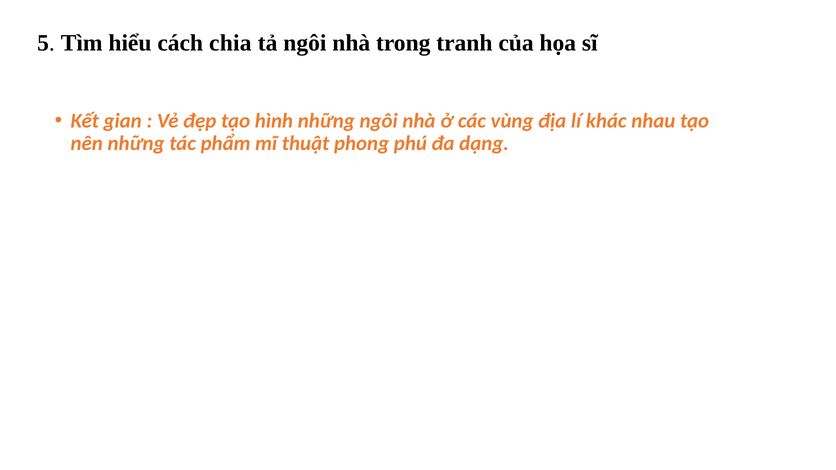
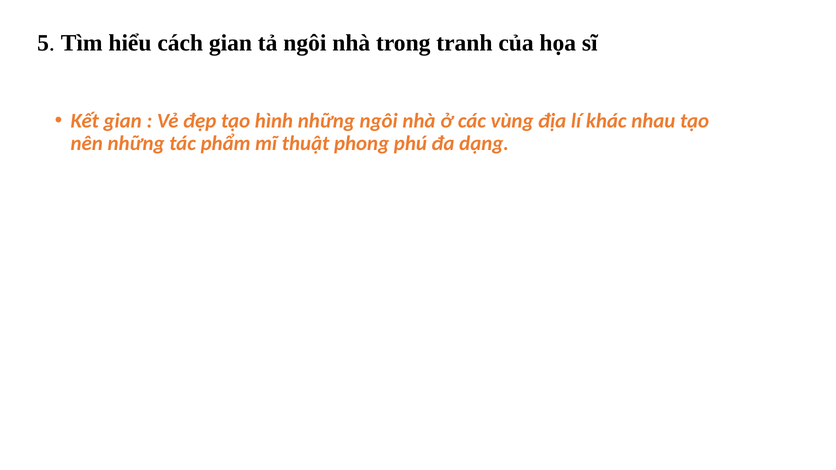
cách chia: chia -> gian
